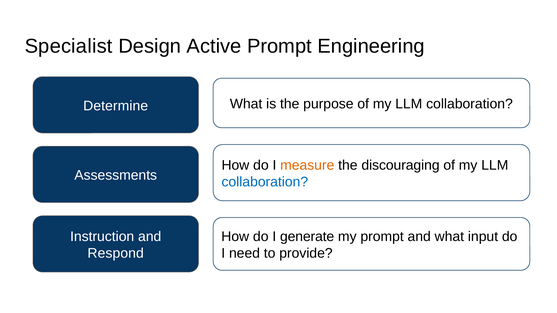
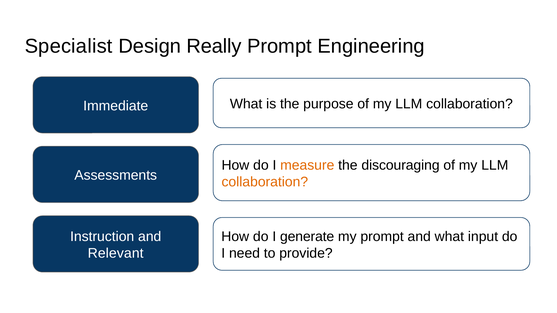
Active: Active -> Really
Determine: Determine -> Immediate
collaboration at (265, 182) colour: blue -> orange
Respond: Respond -> Relevant
